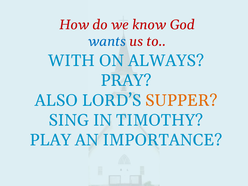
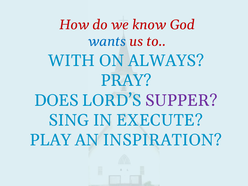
ALSO: ALSO -> DOES
SUPPER colour: orange -> purple
TIMOTHY: TIMOTHY -> EXECUTE
IMPORTANCE: IMPORTANCE -> INSPIRATION
